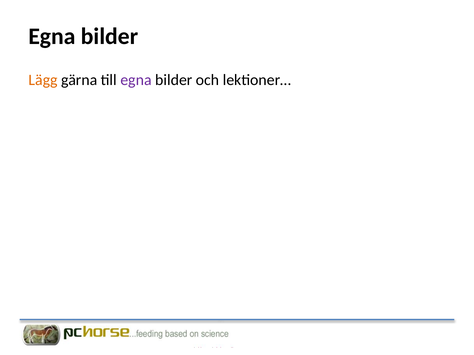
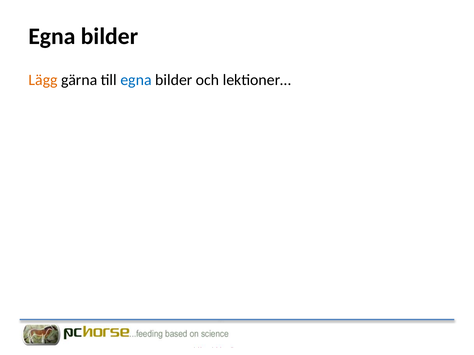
egna at (136, 80) colour: purple -> blue
